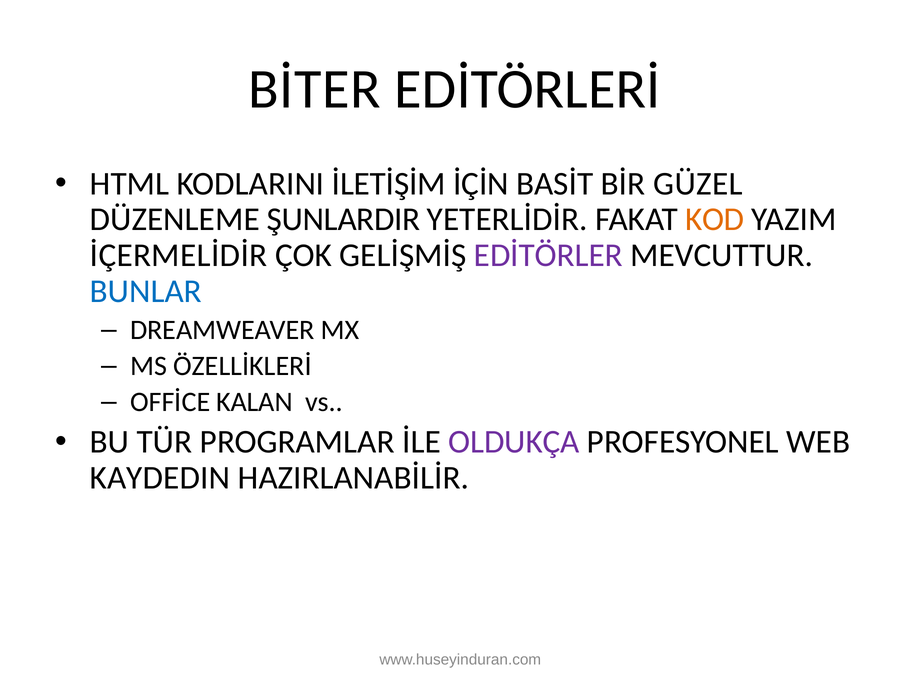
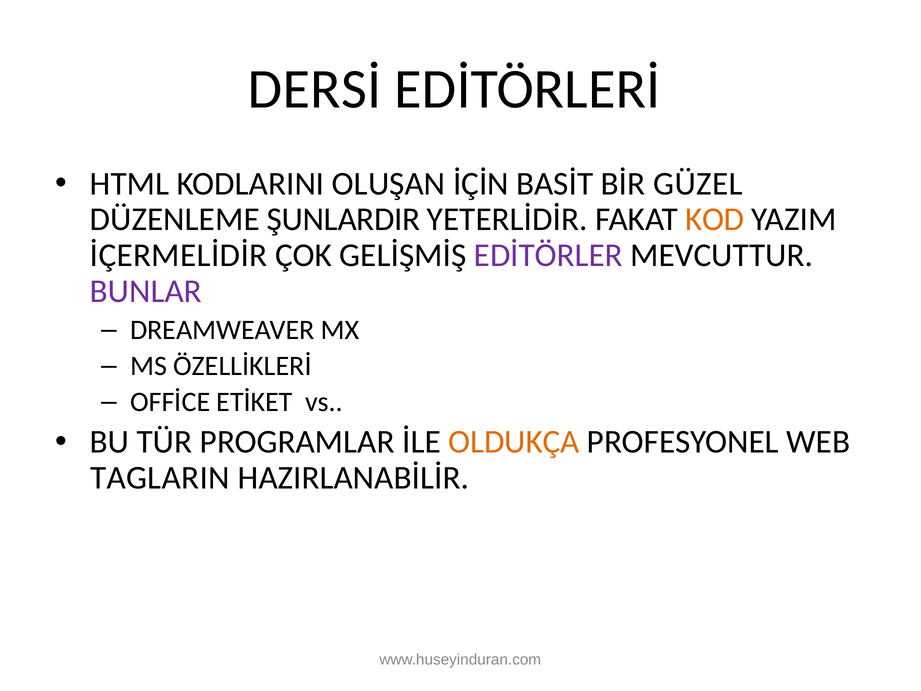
BİTER: BİTER -> DERSİ
İLETİŞİM: İLETİŞİM -> OLUŞAN
BUNLAR colour: blue -> purple
KALAN: KALAN -> ETİKET
OLDUKÇA colour: purple -> orange
KAYDEDIN: KAYDEDIN -> TAGLARIN
